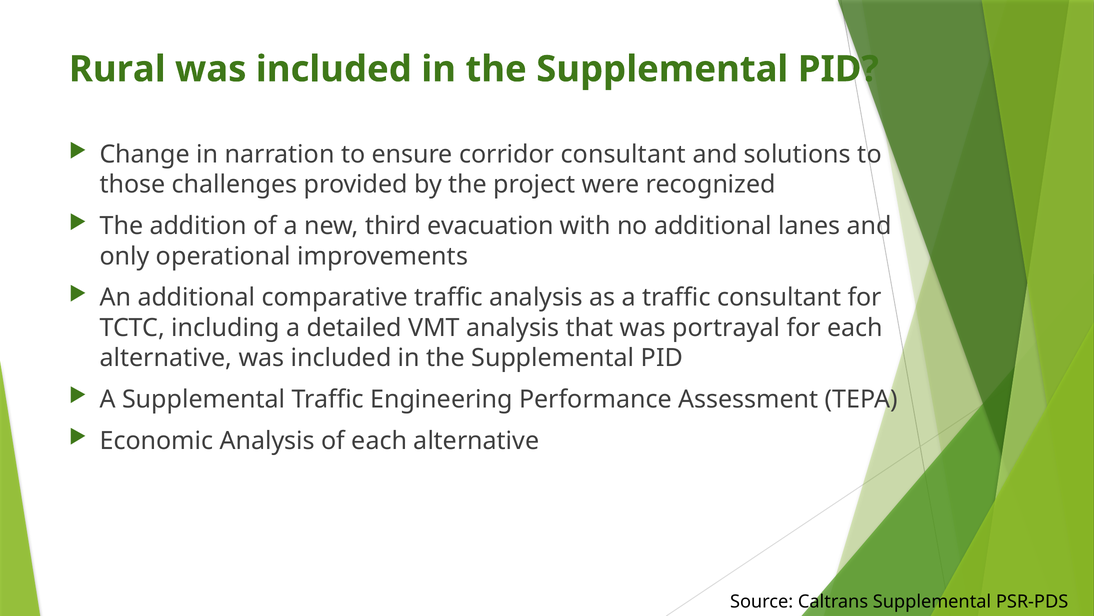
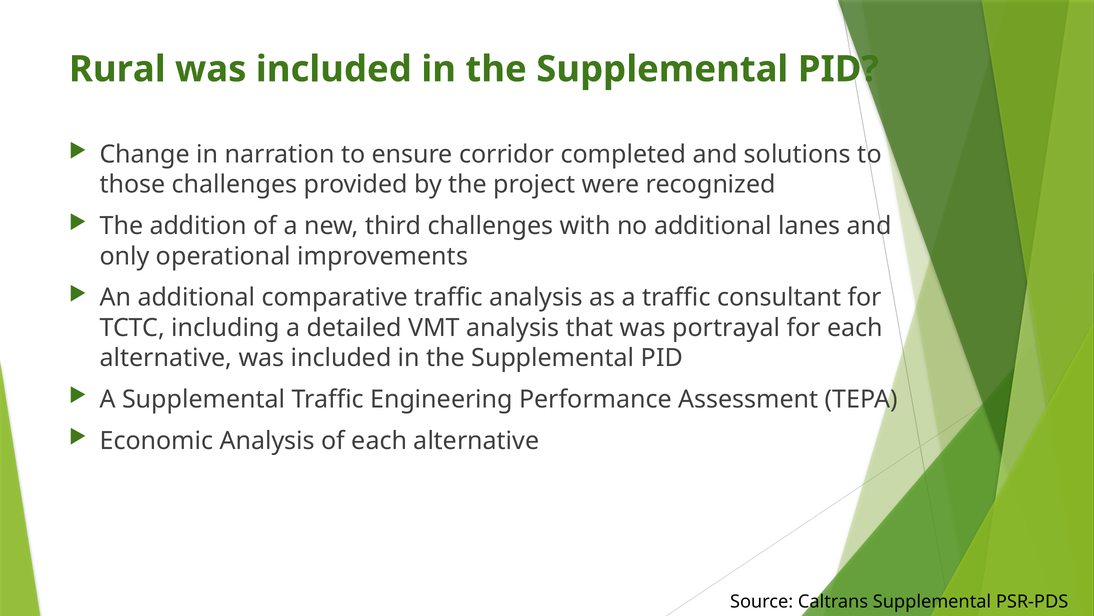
corridor consultant: consultant -> completed
third evacuation: evacuation -> challenges
